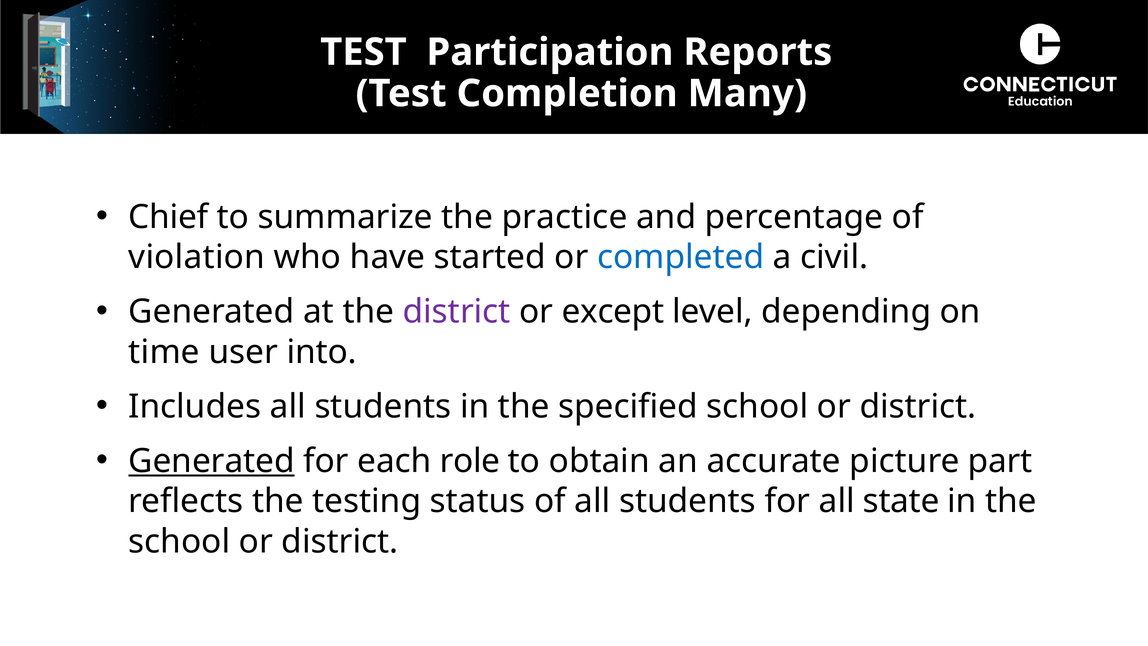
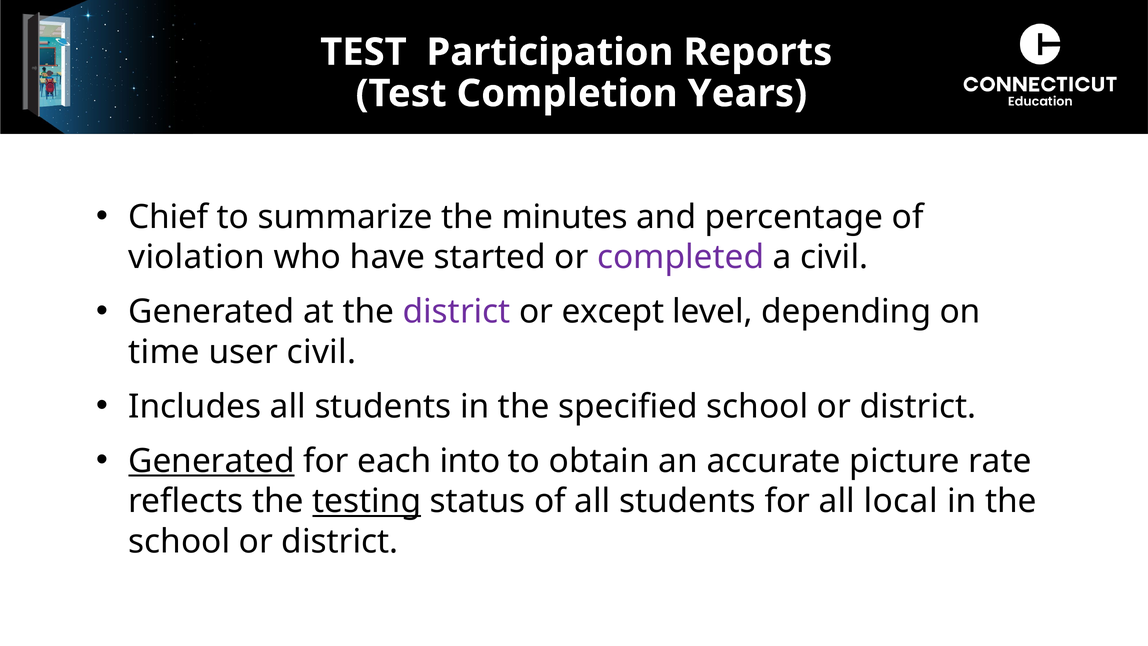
Many: Many -> Years
practice: practice -> minutes
completed colour: blue -> purple
user into: into -> civil
role: role -> into
part: part -> rate
testing underline: none -> present
state: state -> local
